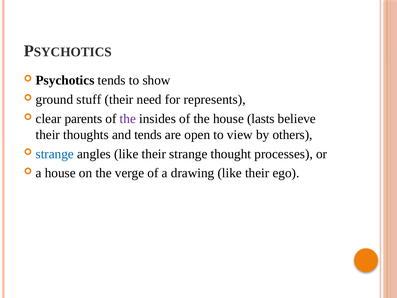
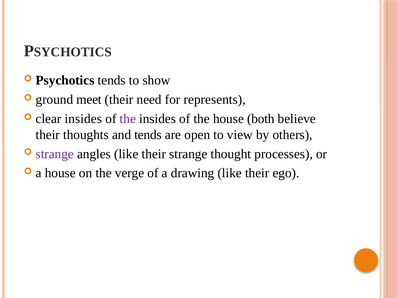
stuff: stuff -> meet
clear parents: parents -> insides
lasts: lasts -> both
strange at (55, 154) colour: blue -> purple
